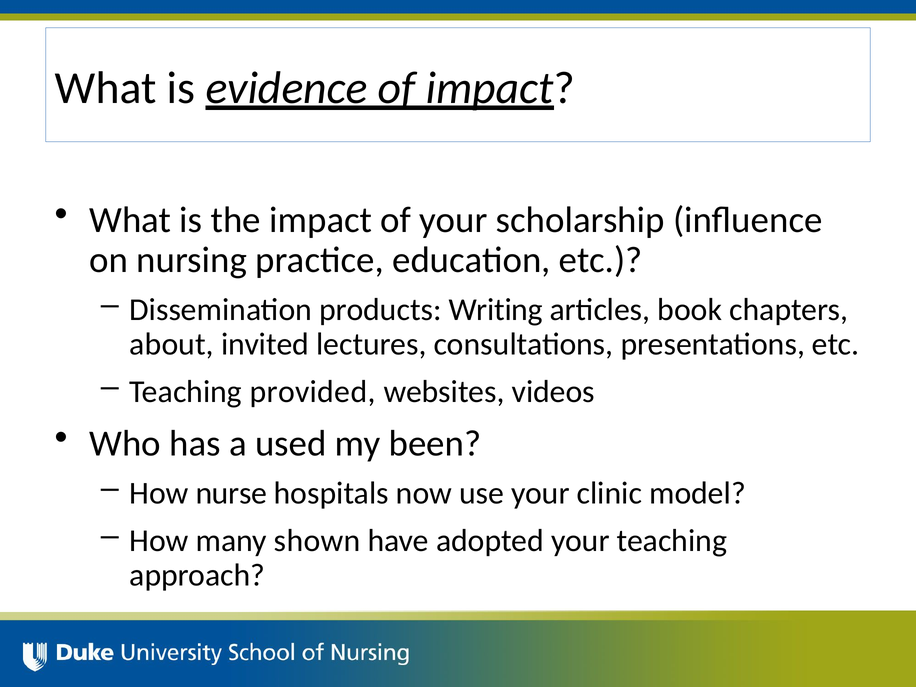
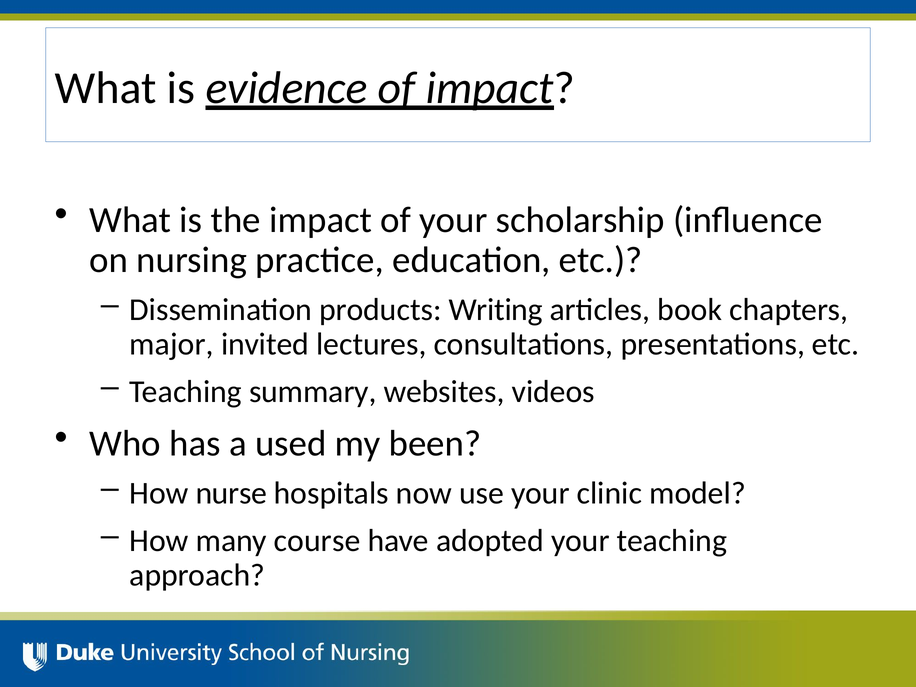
about: about -> major
provided: provided -> summary
shown: shown -> course
